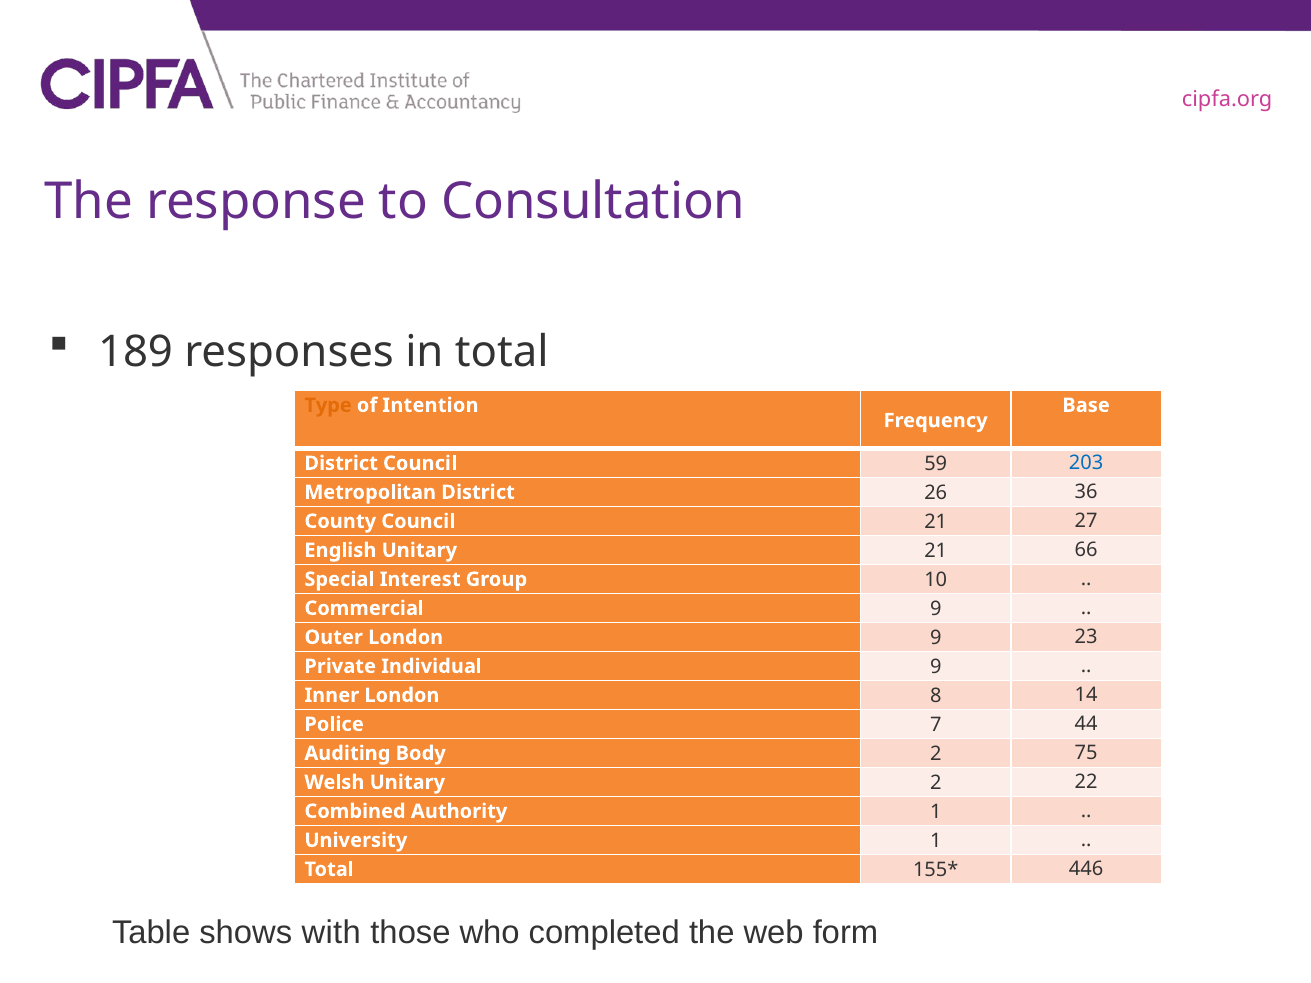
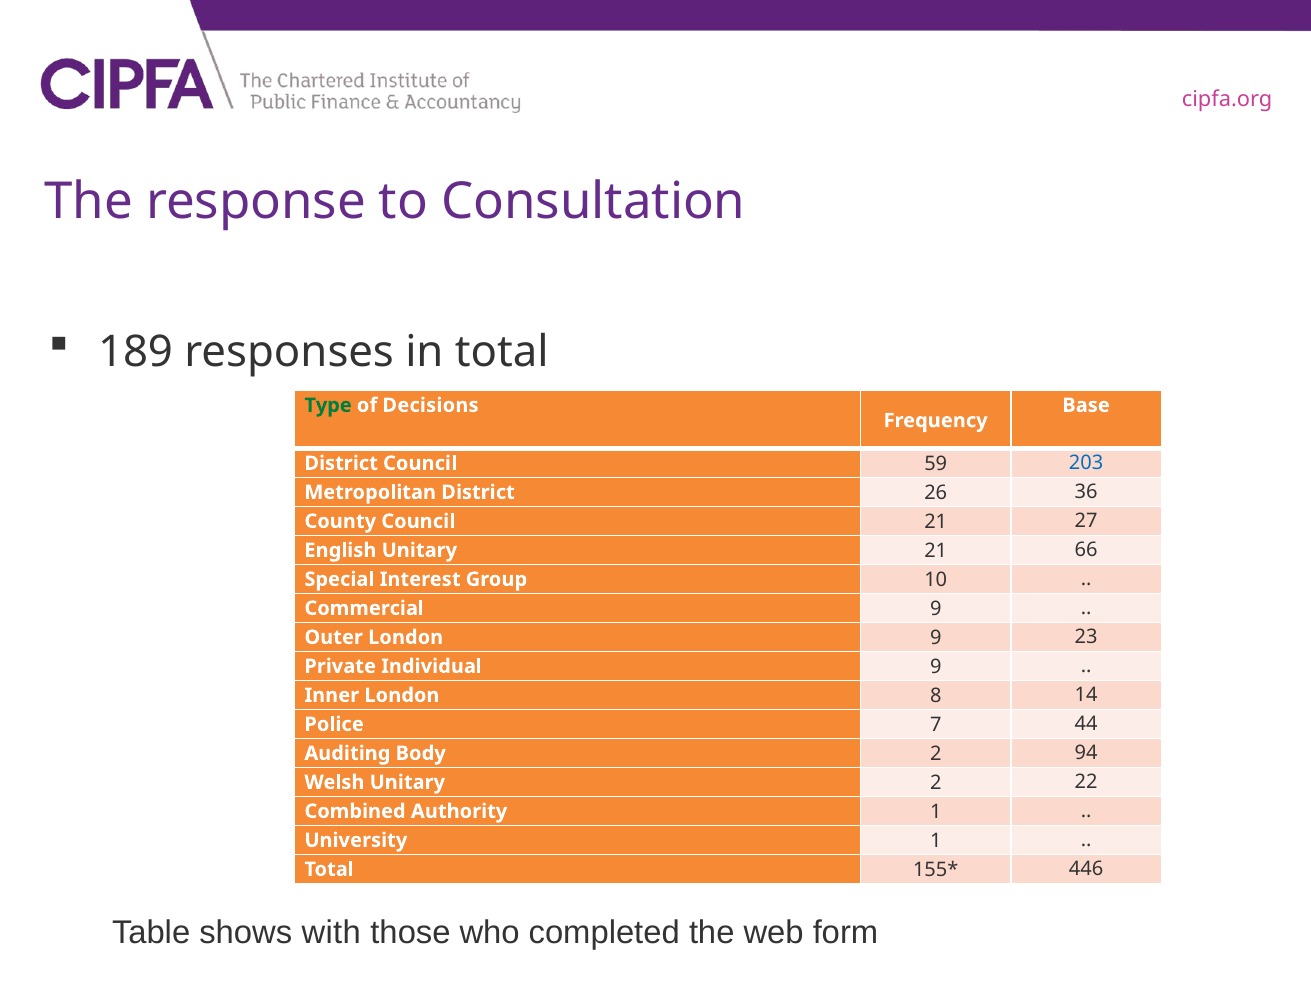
Type colour: orange -> green
Intention: Intention -> Decisions
75: 75 -> 94
